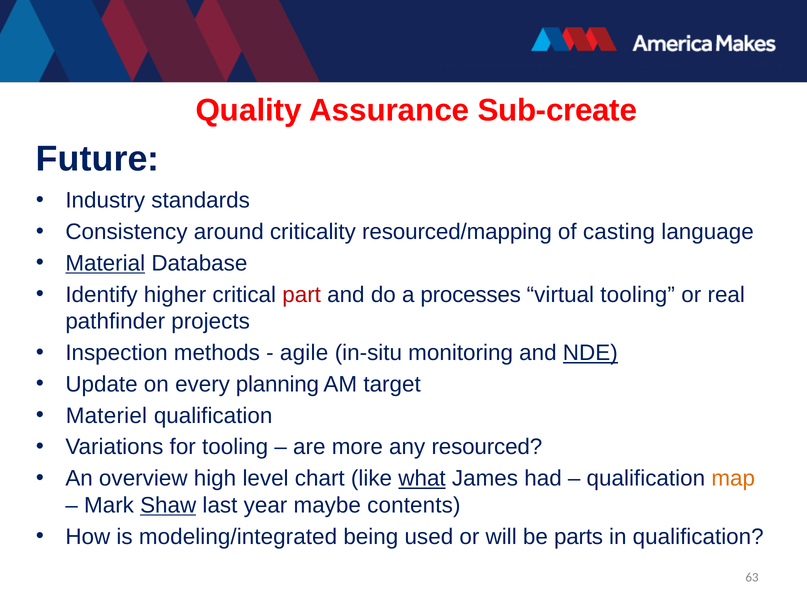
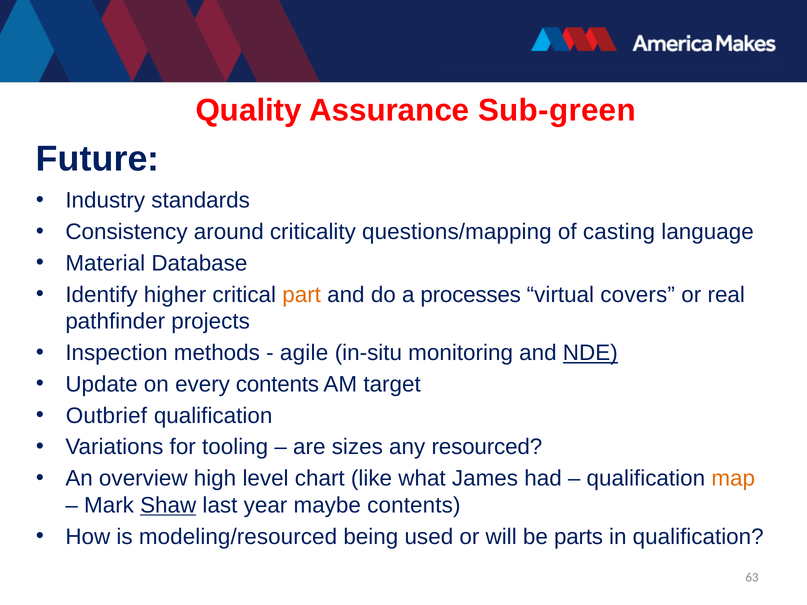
Sub-create: Sub-create -> Sub-green
resourced/mapping: resourced/mapping -> questions/mapping
Material underline: present -> none
part colour: red -> orange
virtual tooling: tooling -> covers
every planning: planning -> contents
Materiel: Materiel -> Outbrief
more: more -> sizes
what underline: present -> none
modeling/integrated: modeling/integrated -> modeling/resourced
